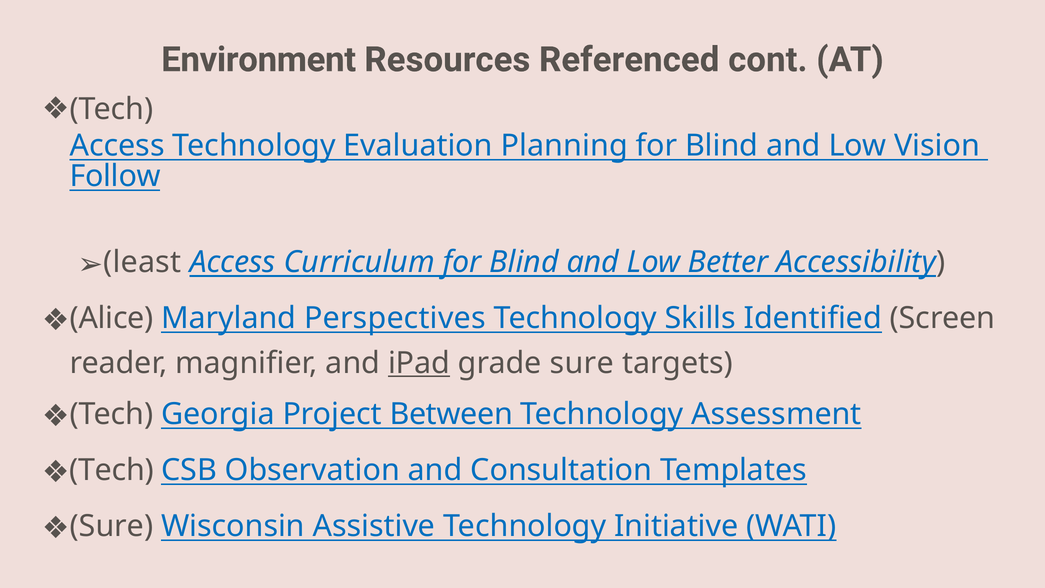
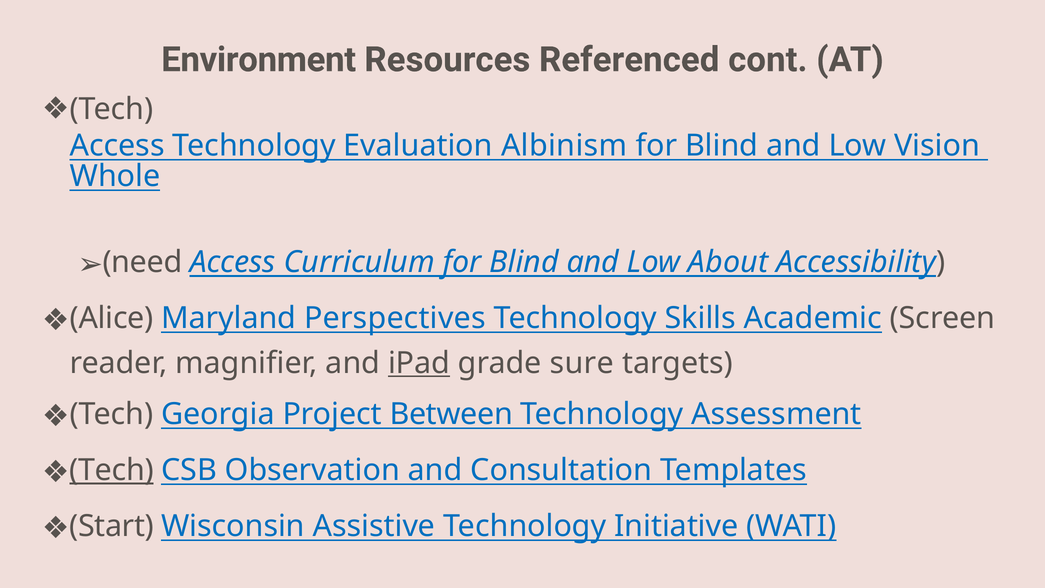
Planning: Planning -> Albinism
Follow: Follow -> Whole
least: least -> need
Better: Better -> About
Identified: Identified -> Academic
Tech at (112, 470) underline: none -> present
Sure at (111, 526): Sure -> Start
